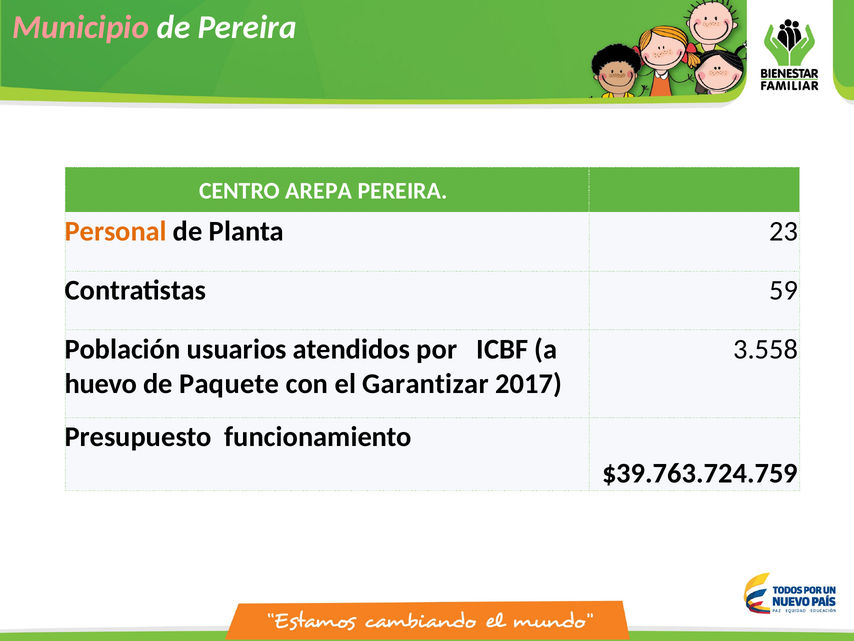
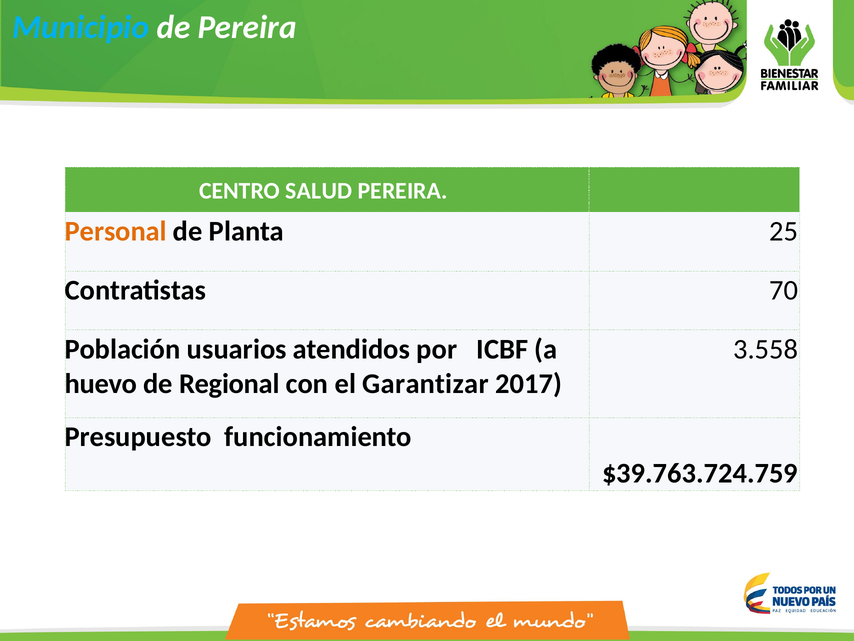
Municipio colour: pink -> light blue
AREPA: AREPA -> SALUD
23: 23 -> 25
59: 59 -> 70
Paquete: Paquete -> Regional
